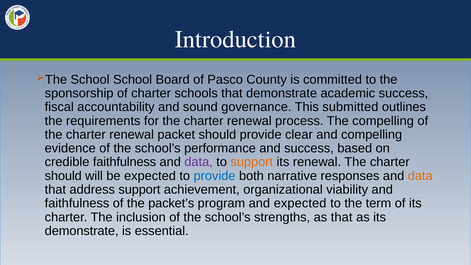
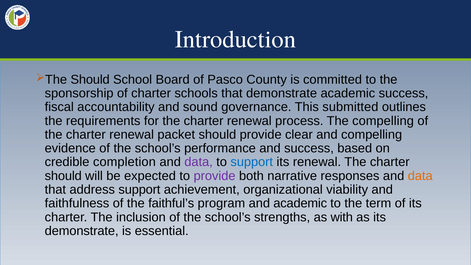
School at (90, 79): School -> Should
credible faithfulness: faithfulness -> completion
support at (252, 162) colour: orange -> blue
provide at (215, 176) colour: blue -> purple
packet’s: packet’s -> faithful’s
and expected: expected -> academic
as that: that -> with
